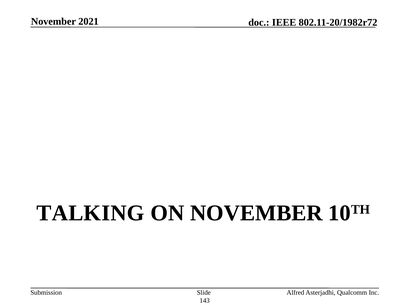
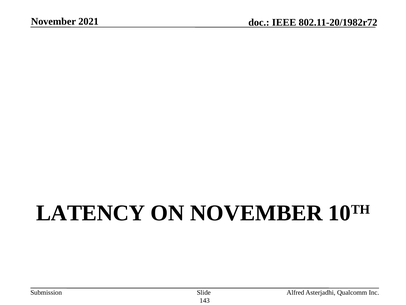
TALKING: TALKING -> LATENCY
